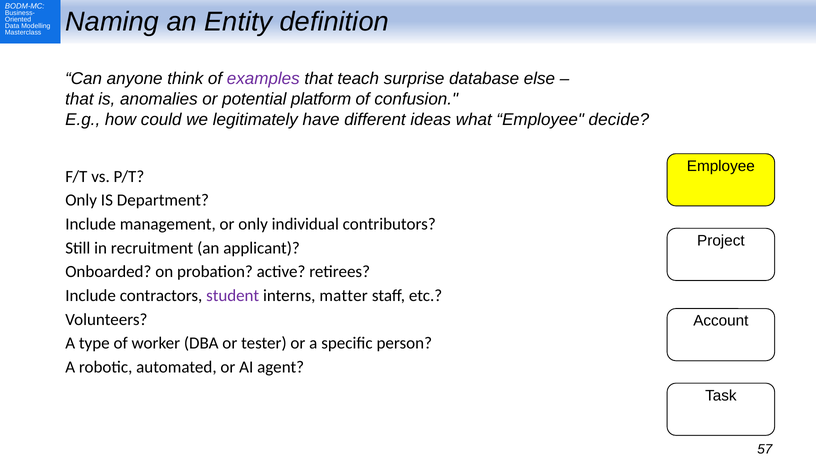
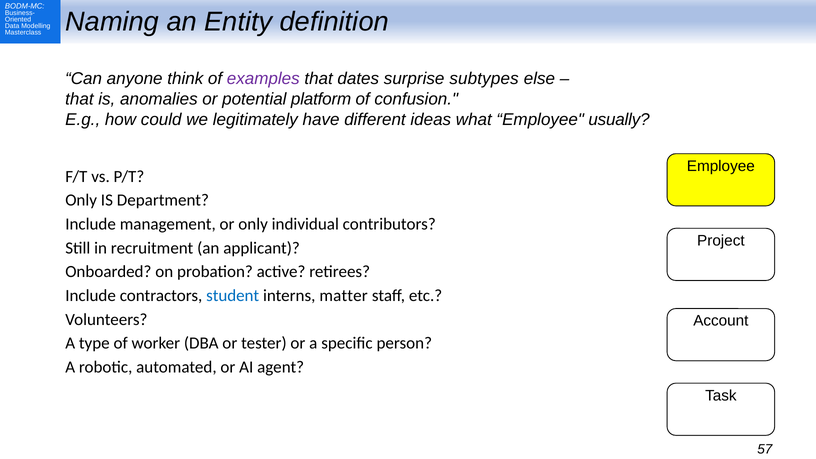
teach: teach -> dates
database: database -> subtypes
decide: decide -> usually
student colour: purple -> blue
